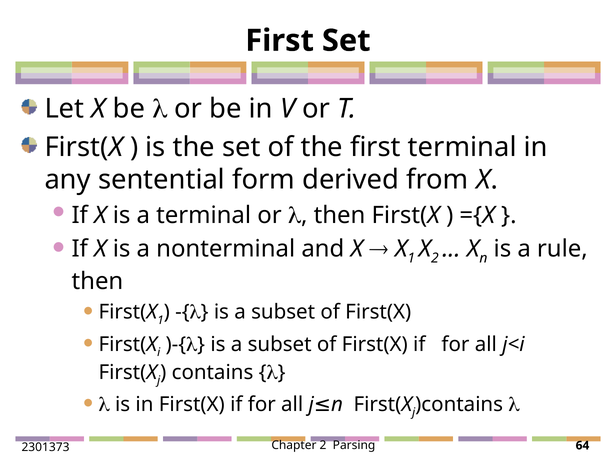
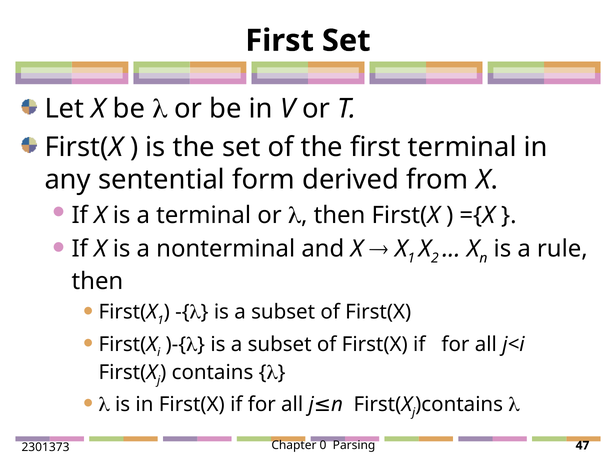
Chapter 2: 2 -> 0
64: 64 -> 47
